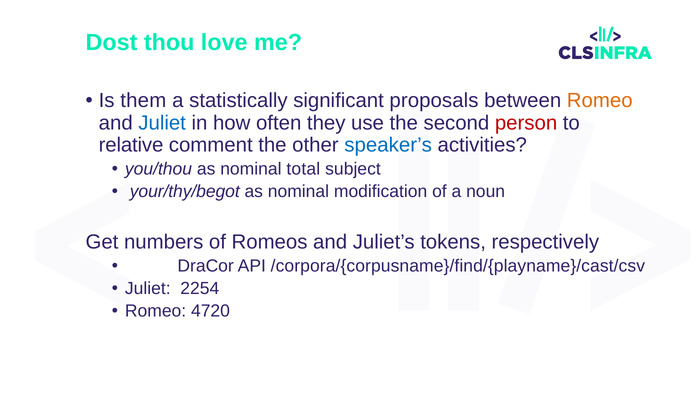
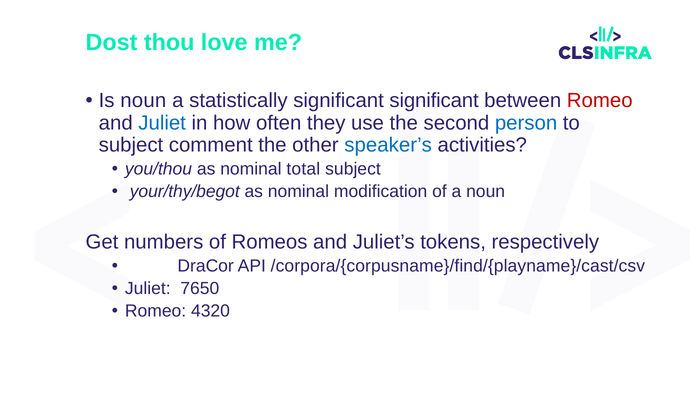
Is them: them -> noun
significant proposals: proposals -> significant
Romeo at (600, 101) colour: orange -> red
person colour: red -> blue
relative at (131, 145): relative -> subject
2254: 2254 -> 7650
4720: 4720 -> 4320
